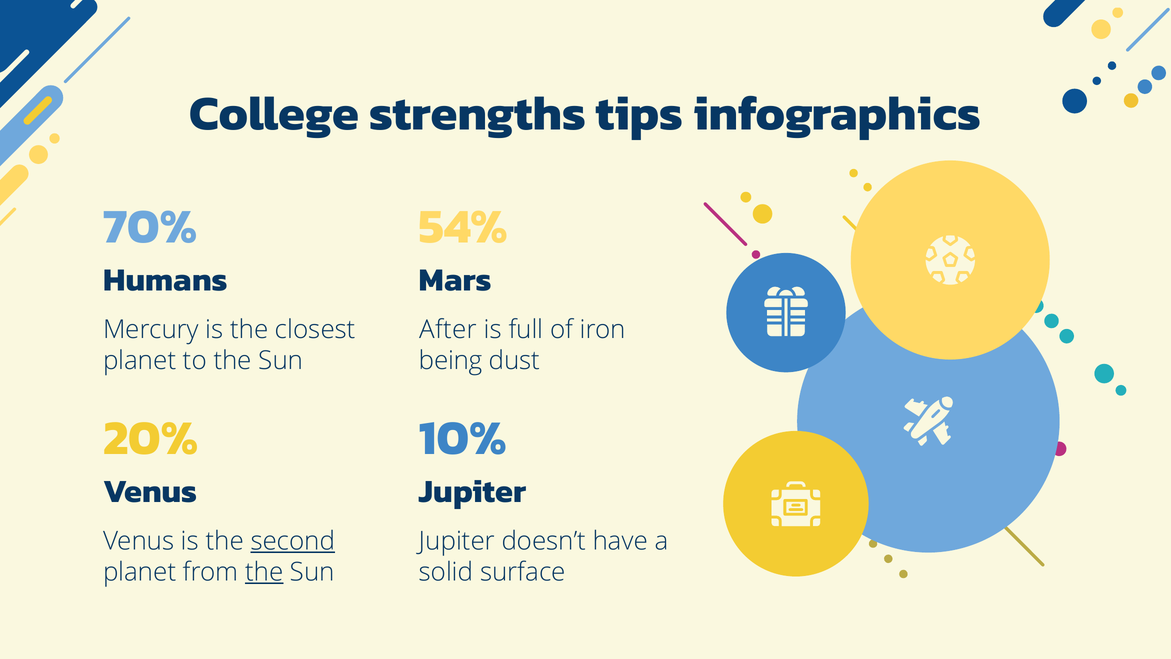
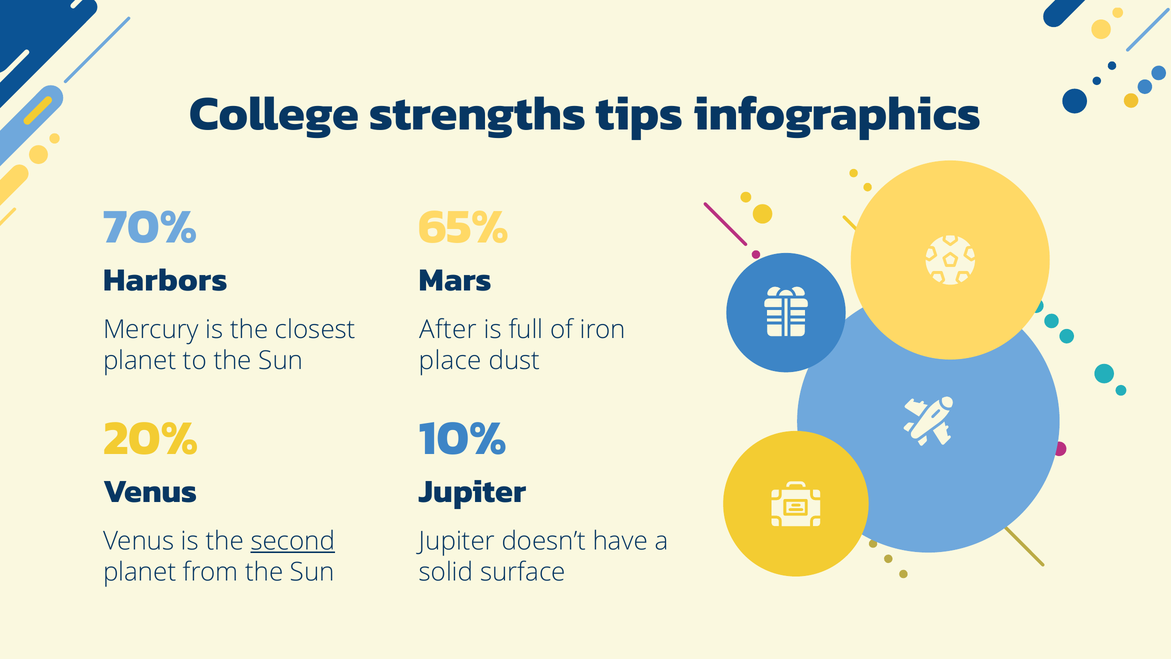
54%: 54% -> 65%
Humans: Humans -> Harbors
being: being -> place
the at (264, 572) underline: present -> none
